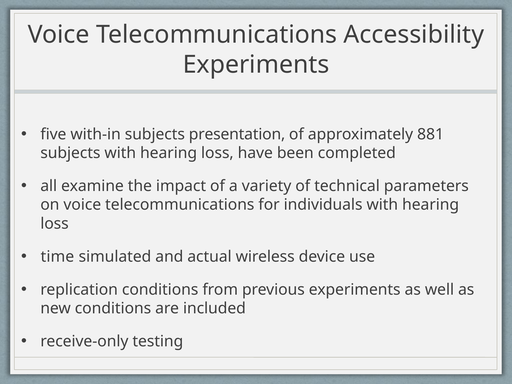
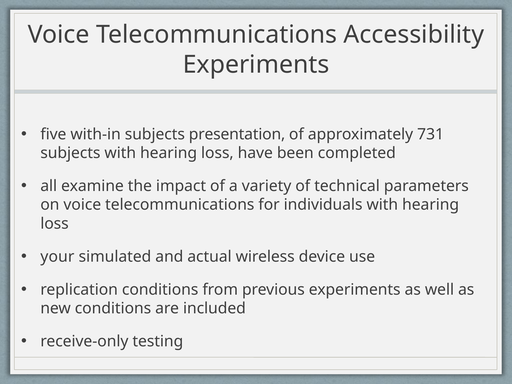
881: 881 -> 731
time: time -> your
